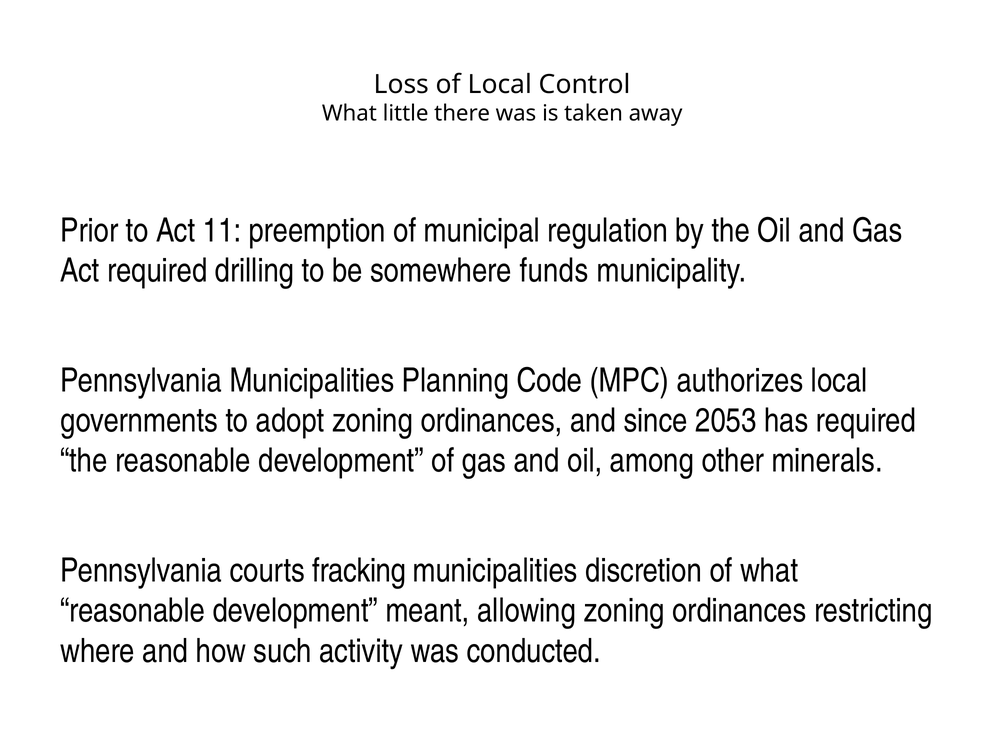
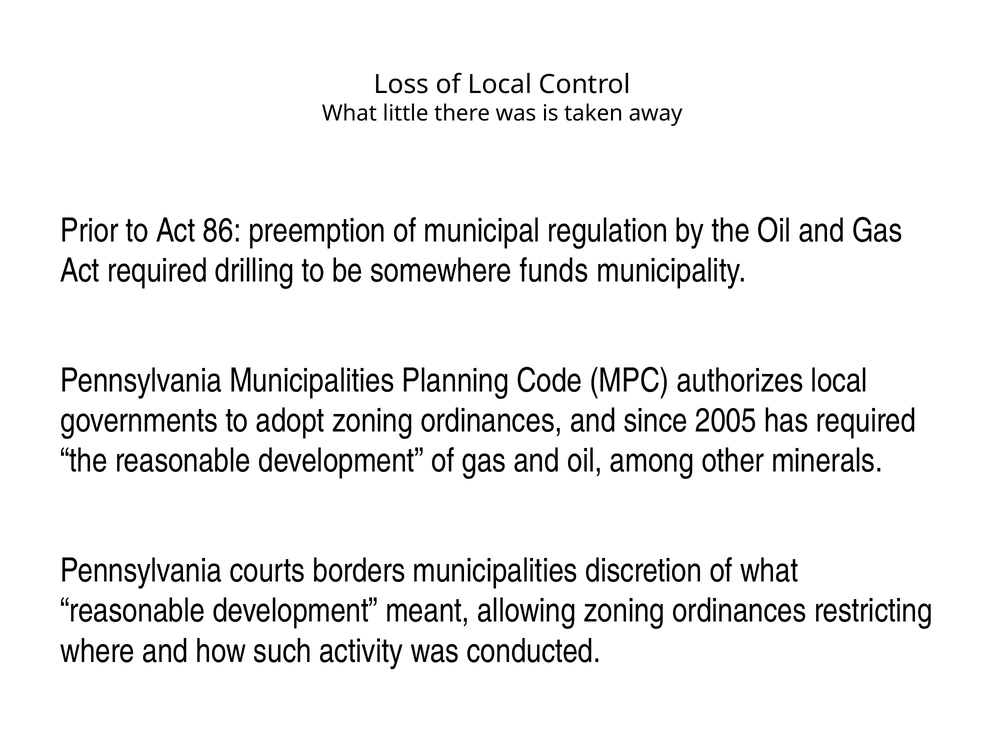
11: 11 -> 86
2053: 2053 -> 2005
fracking: fracking -> borders
